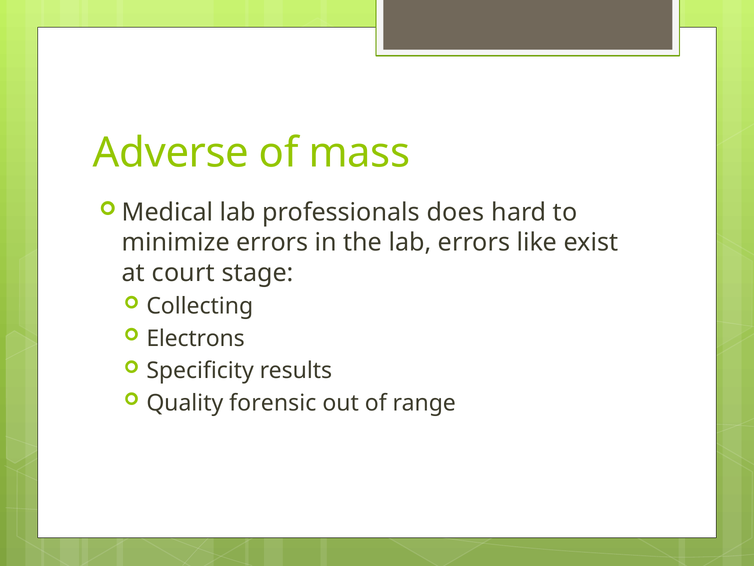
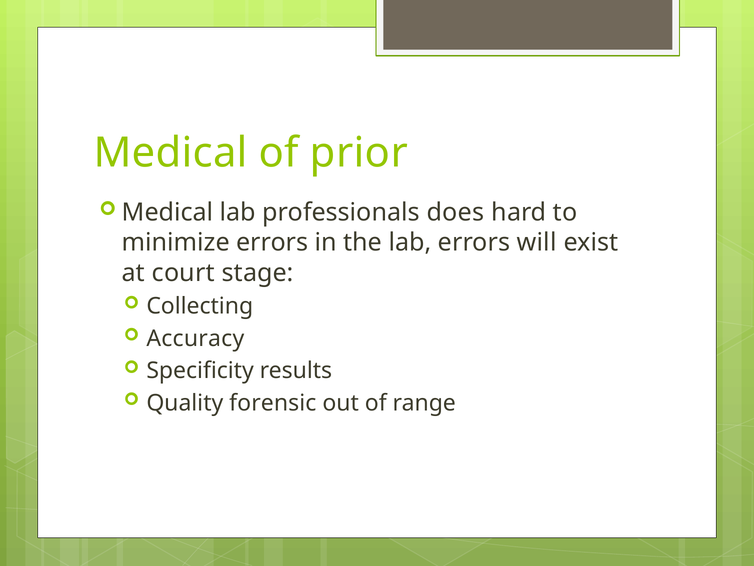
Adverse at (171, 153): Adverse -> Medical
mass: mass -> prior
like: like -> will
Electrons: Electrons -> Accuracy
